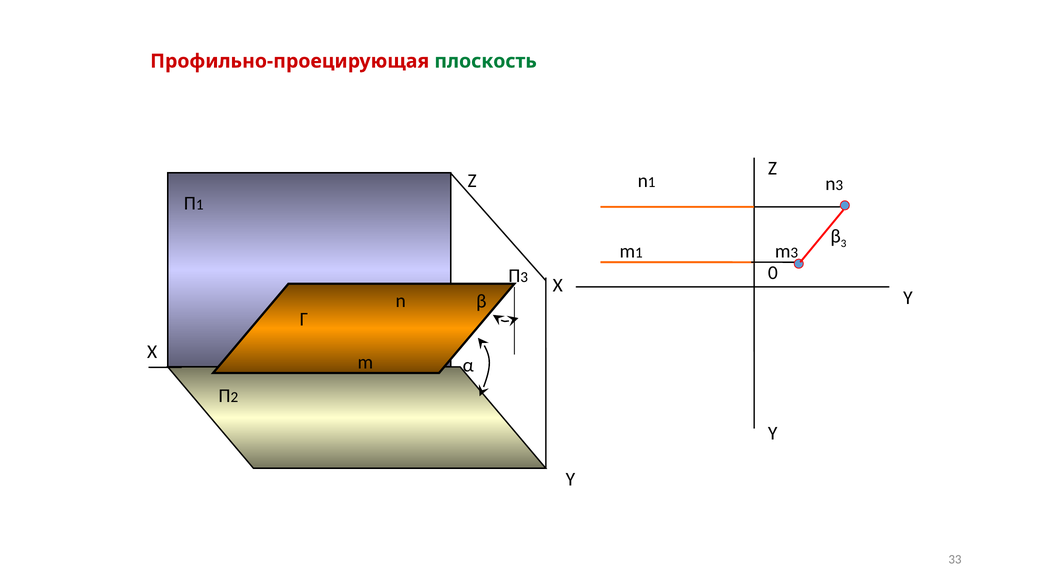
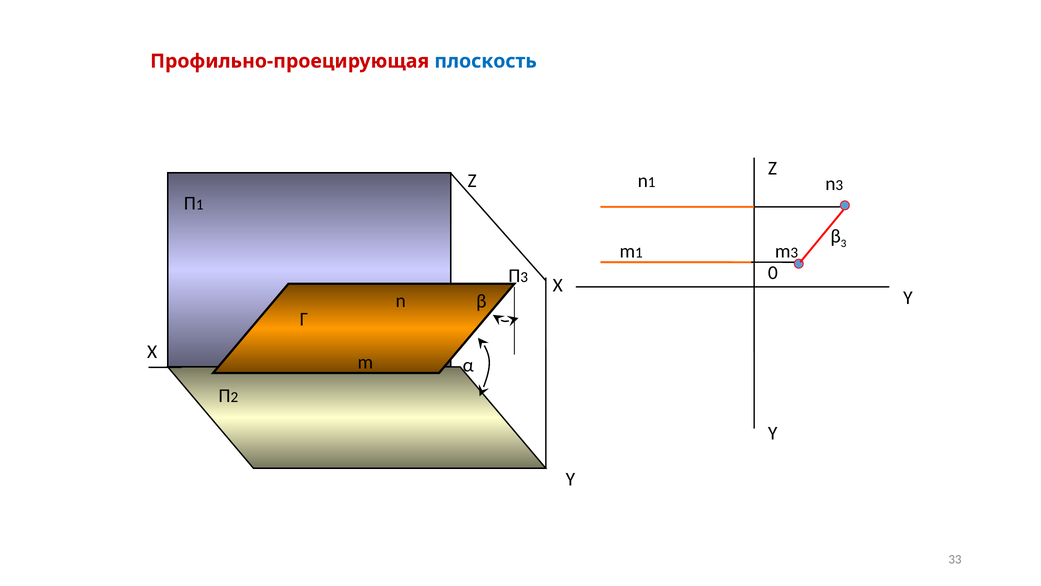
плоскость colour: green -> blue
